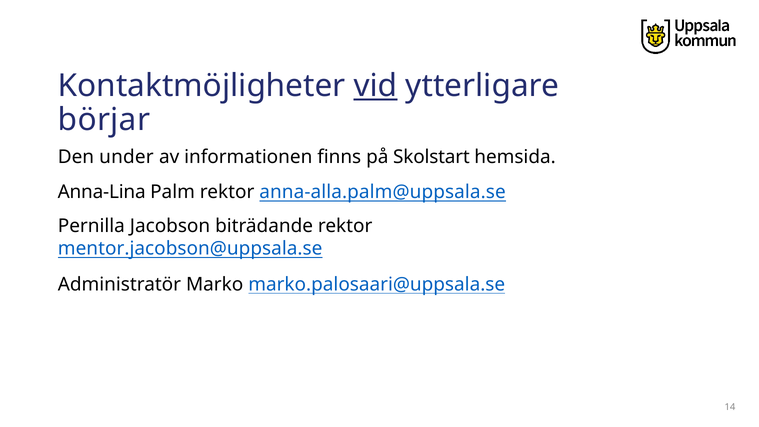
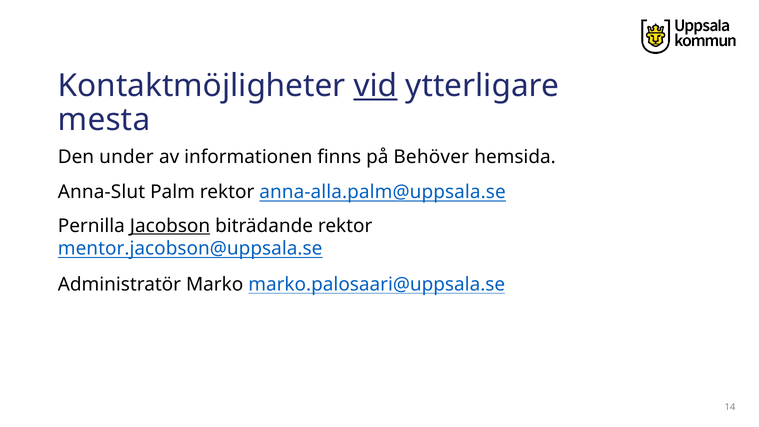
börjar: börjar -> mesta
Skolstart: Skolstart -> Behöver
Anna-Lina: Anna-Lina -> Anna-Slut
Jacobson underline: none -> present
